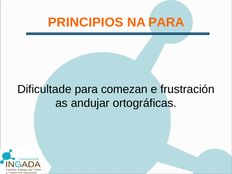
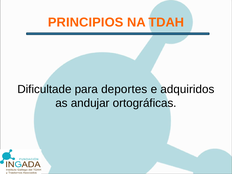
NA PARA: PARA -> TDAH
comezan: comezan -> deportes
frustración: frustración -> adquiridos
